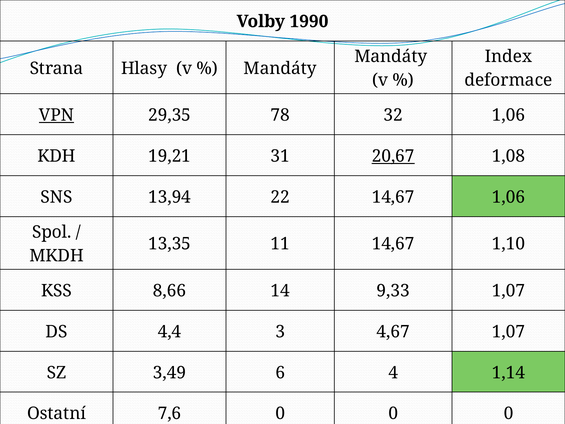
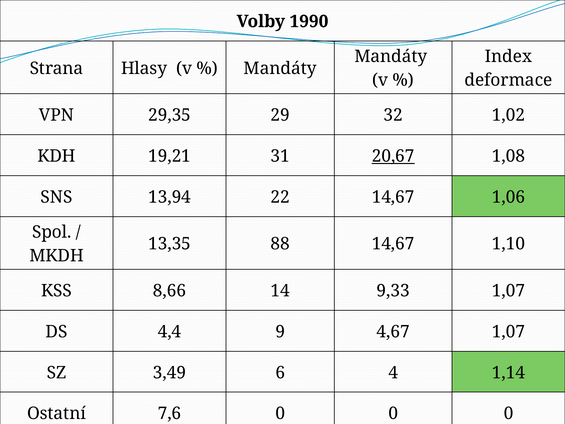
VPN underline: present -> none
78: 78 -> 29
32 1,06: 1,06 -> 1,02
11: 11 -> 88
3: 3 -> 9
